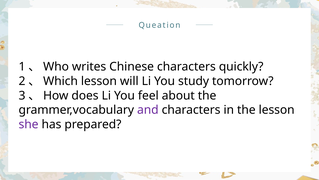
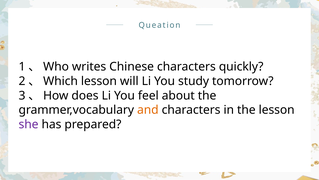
and colour: purple -> orange
